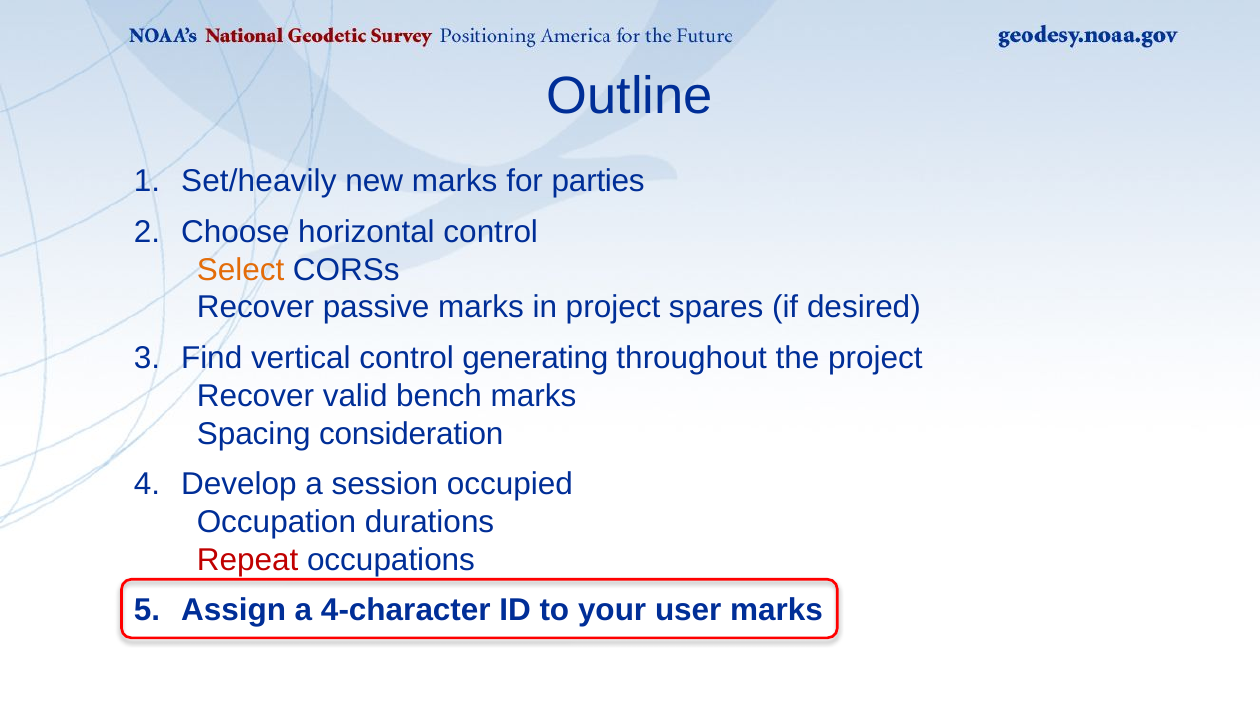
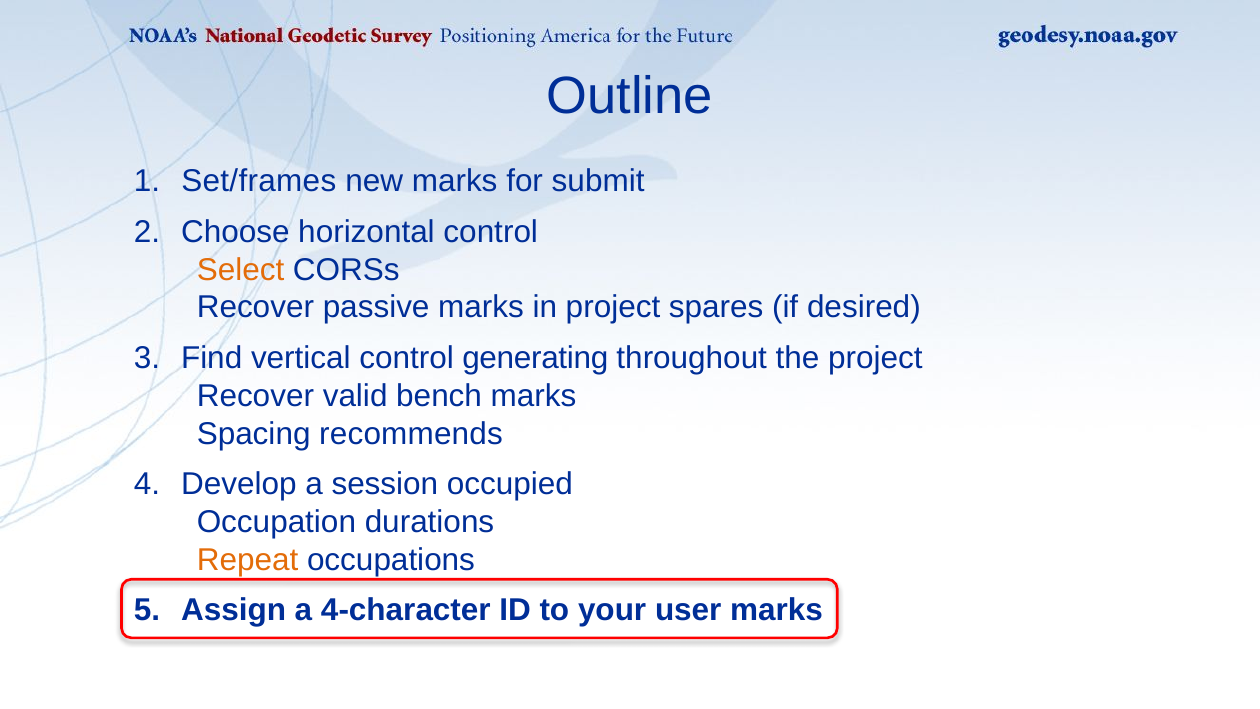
Set/heavily: Set/heavily -> Set/frames
parties: parties -> submit
consideration: consideration -> recommends
Repeat colour: red -> orange
